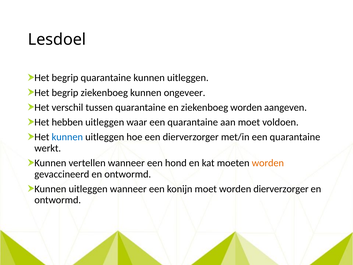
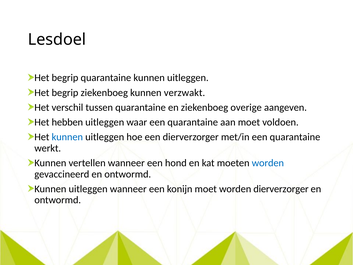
ongeveer: ongeveer -> verzwakt
ziekenboeg worden: worden -> overige
worden at (268, 163) colour: orange -> blue
